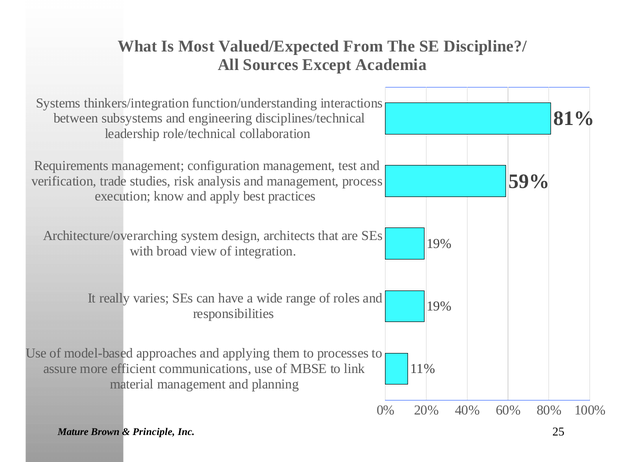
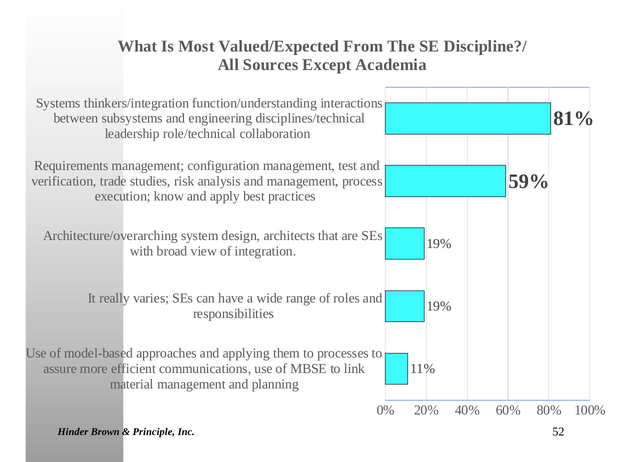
Mature: Mature -> Hinder
25: 25 -> 52
